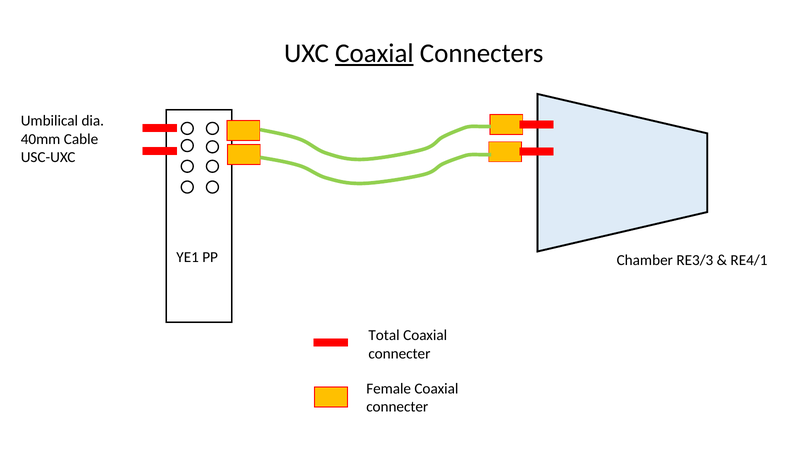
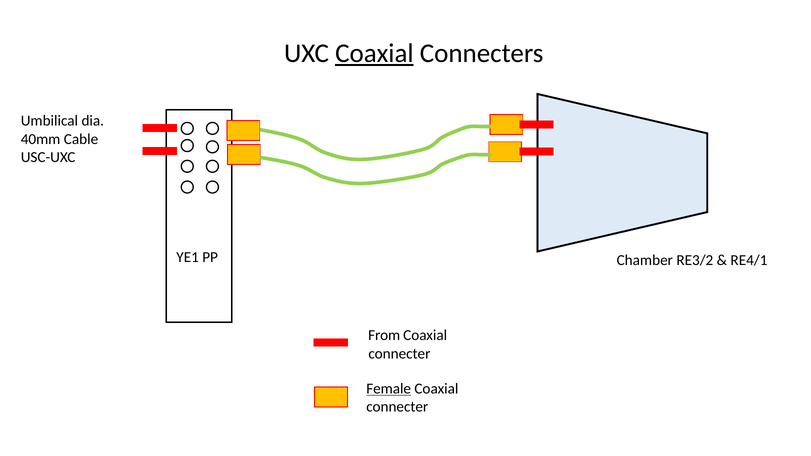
RE3/3: RE3/3 -> RE3/2
Total: Total -> From
Female underline: none -> present
